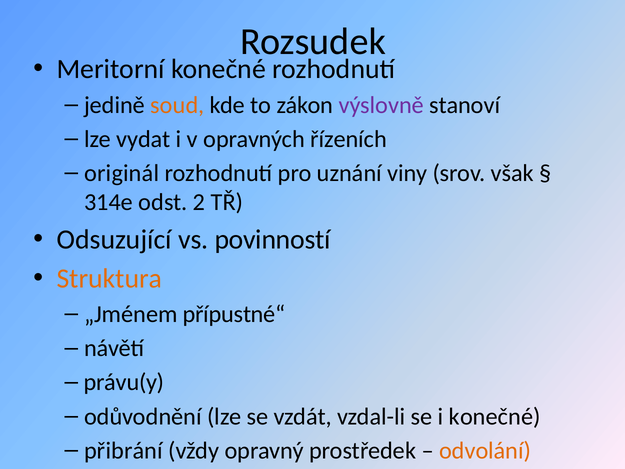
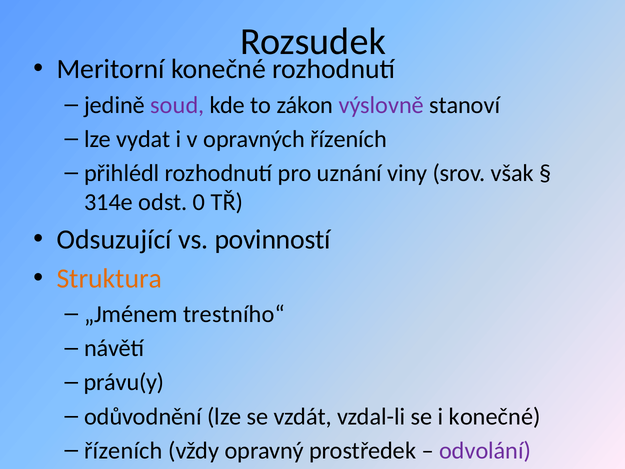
soud colour: orange -> purple
originál: originál -> přihlédl
2: 2 -> 0
přípustné“: přípustné“ -> trestního“
přibrání at (123, 450): přibrání -> řízeních
odvolání colour: orange -> purple
